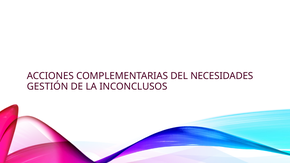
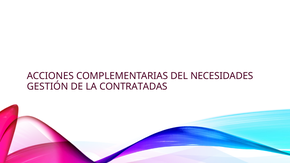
INCONCLUSOS: INCONCLUSOS -> CONTRATADAS
